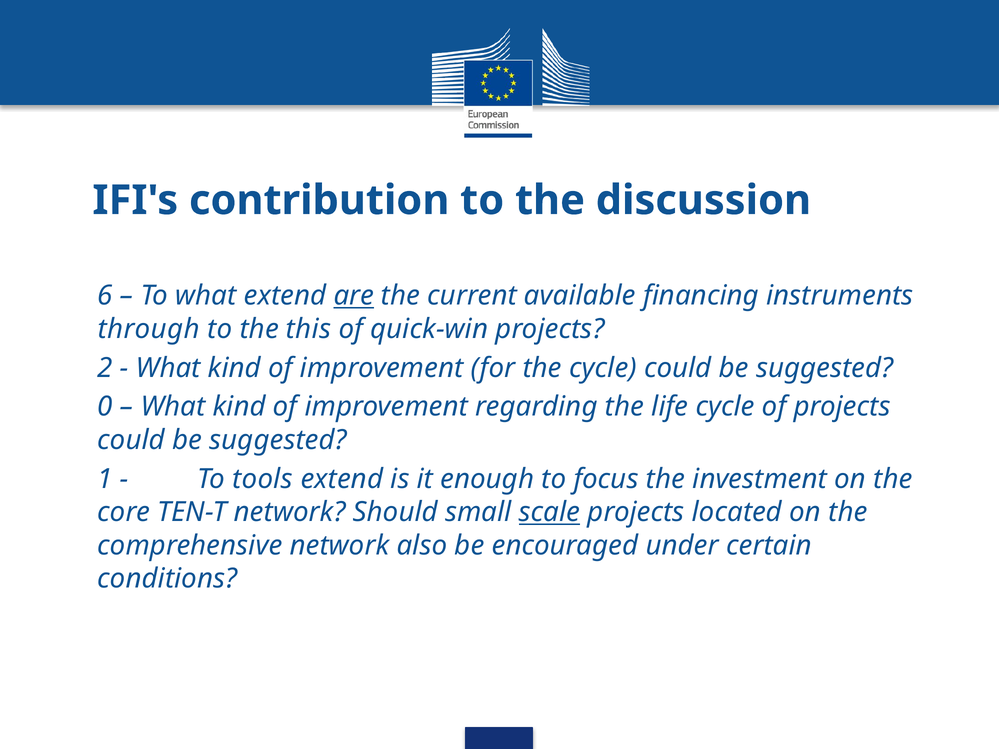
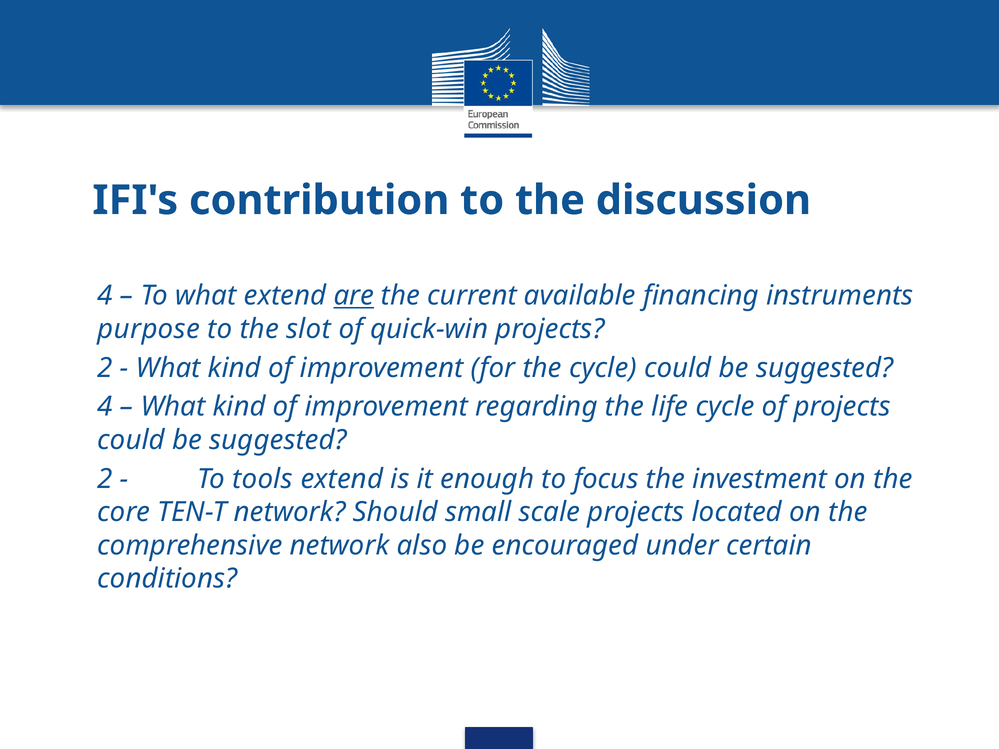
6 at (105, 296): 6 -> 4
through: through -> purpose
this: this -> slot
0 at (105, 407): 0 -> 4
1 at (105, 479): 1 -> 2
scale underline: present -> none
